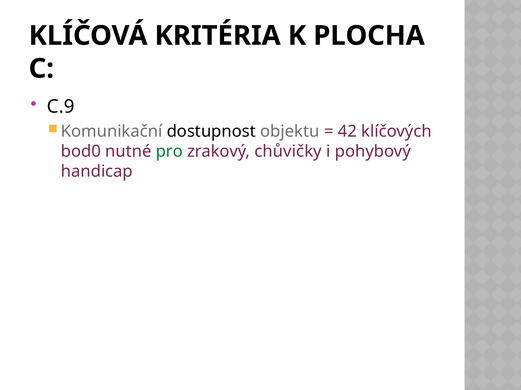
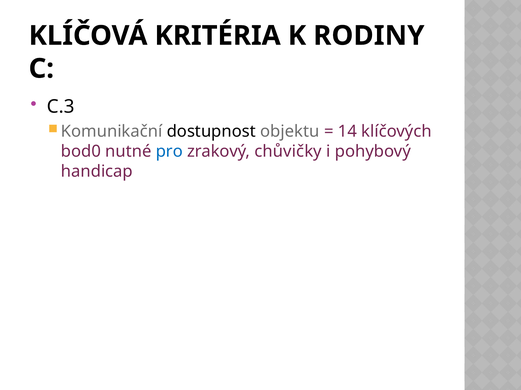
PLOCHA: PLOCHA -> RODINY
C.9: C.9 -> C.3
42: 42 -> 14
pro colour: green -> blue
